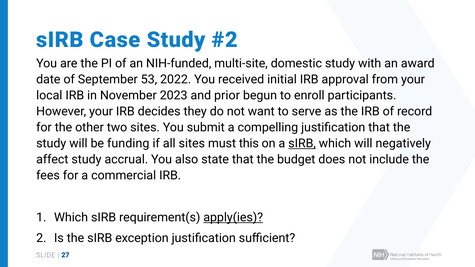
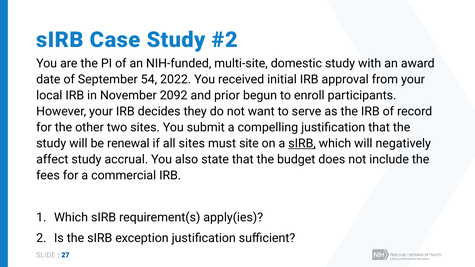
53: 53 -> 54
2023: 2023 -> 2092
funding: funding -> renewal
this: this -> site
apply(ies underline: present -> none
